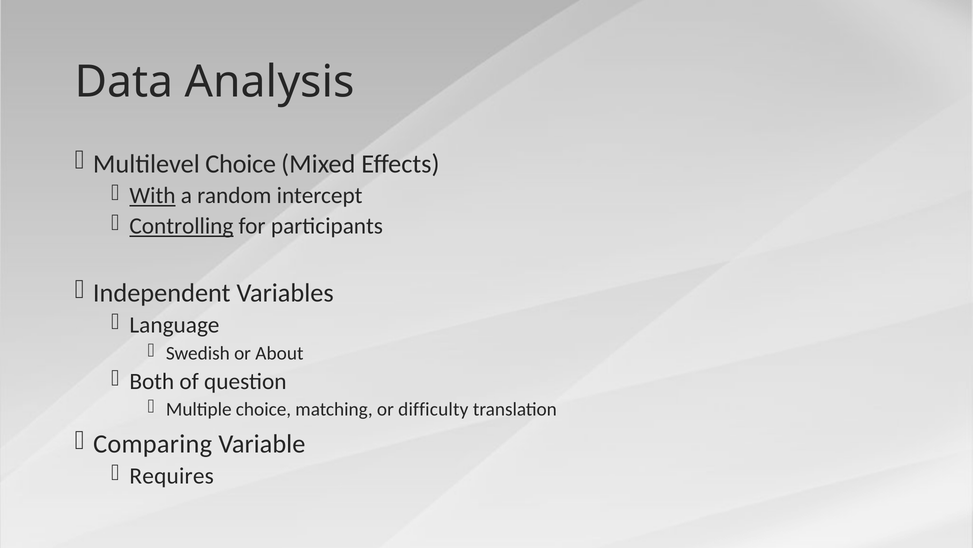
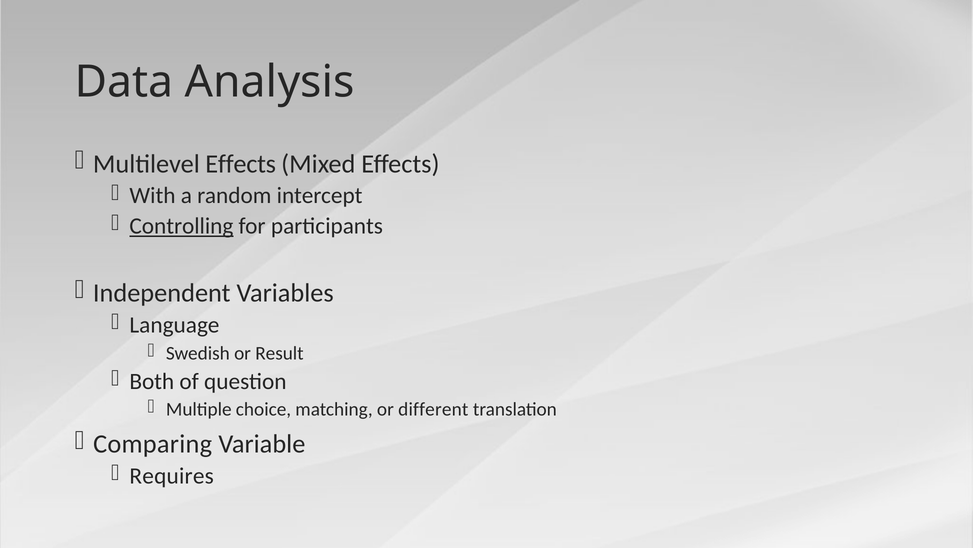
Multilevel Choice: Choice -> Effects
With underline: present -> none
About: About -> Result
difficulty: difficulty -> different
